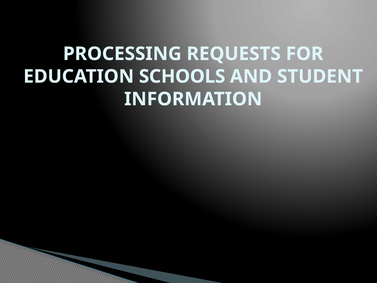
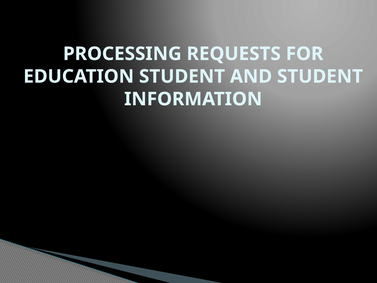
EDUCATION SCHOOLS: SCHOOLS -> STUDENT
